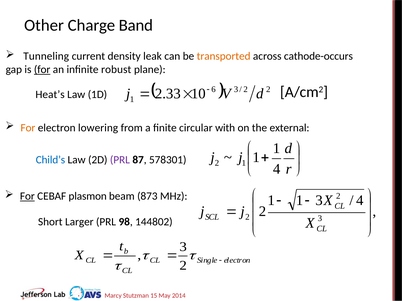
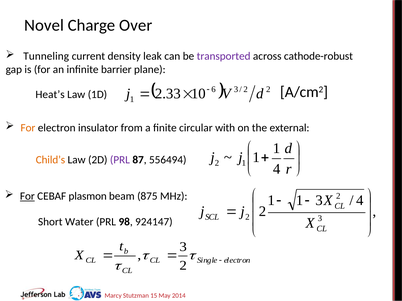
Other: Other -> Novel
Band: Band -> Over
transported colour: orange -> purple
cathode-occurs: cathode-occurs -> cathode-robust
for at (42, 70) underline: present -> none
robust: robust -> barrier
lowering: lowering -> insulator
Child’s colour: blue -> orange
578301: 578301 -> 556494
873: 873 -> 875
Larger: Larger -> Water
144802: 144802 -> 924147
